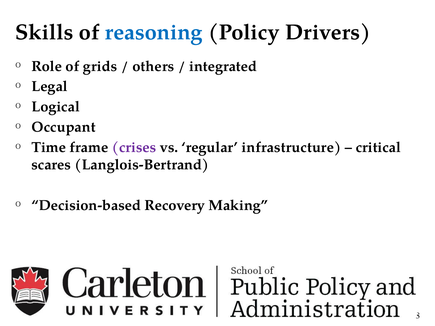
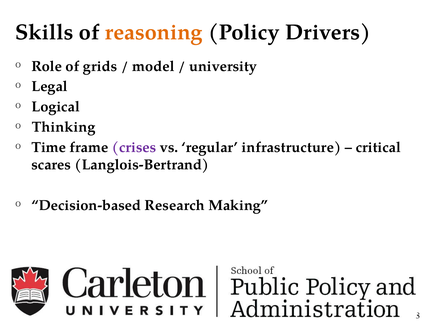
reasoning colour: blue -> orange
others: others -> model
integrated: integrated -> university
Occupant: Occupant -> Thinking
Recovery: Recovery -> Research
